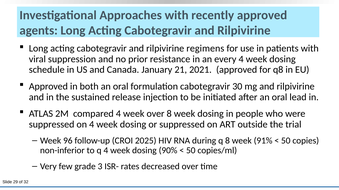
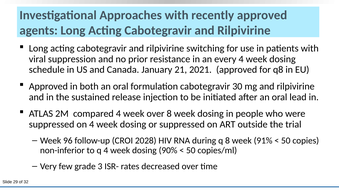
regimens: regimens -> switching
2025: 2025 -> 2028
